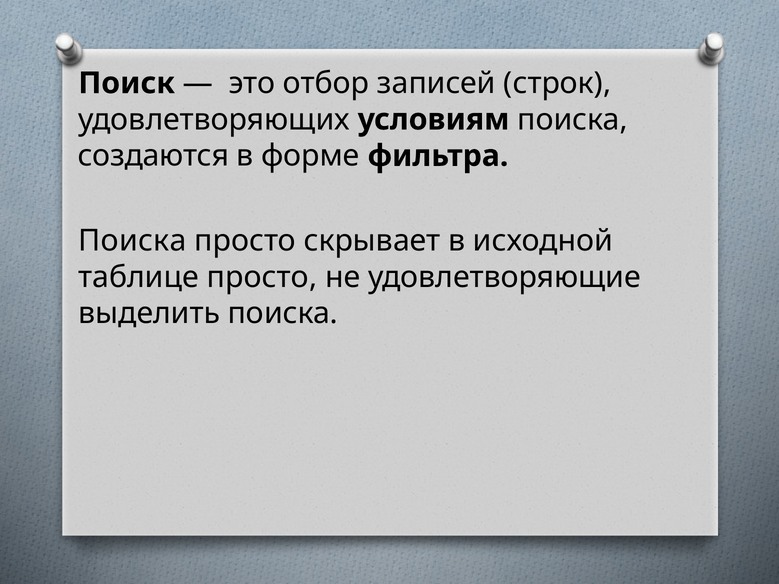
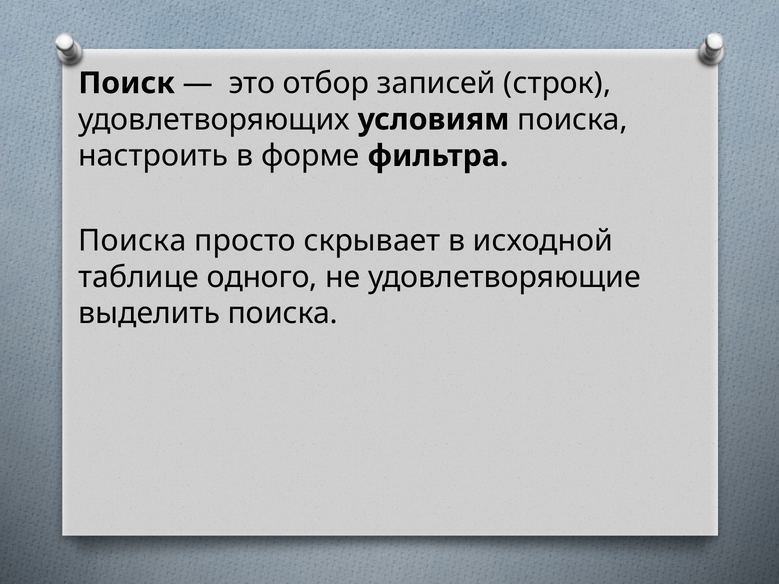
создаются: создаются -> настроить
таблице просто: просто -> одного
